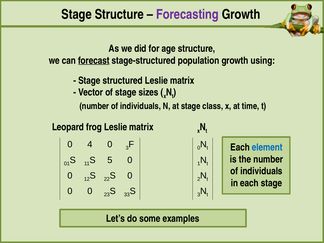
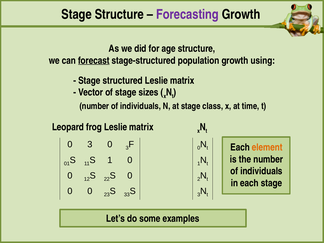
4 at (90, 144): 4 -> 3
element colour: blue -> orange
5 at (110, 160): 5 -> 1
